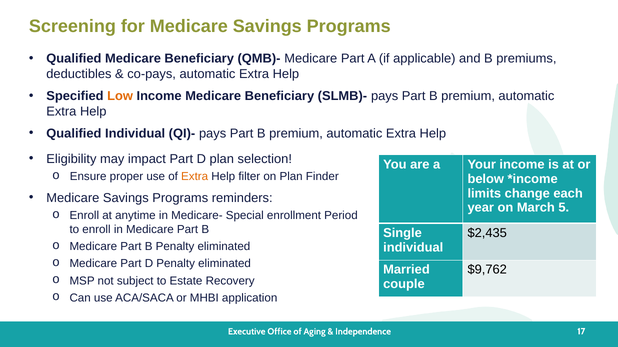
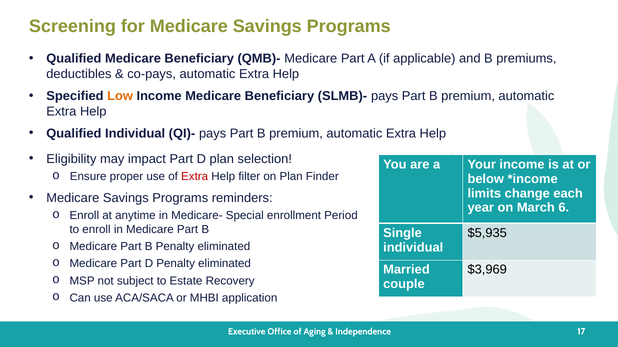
Extra at (195, 177) colour: orange -> red
5: 5 -> 6
$2,435: $2,435 -> $5,935
$9,762: $9,762 -> $3,969
